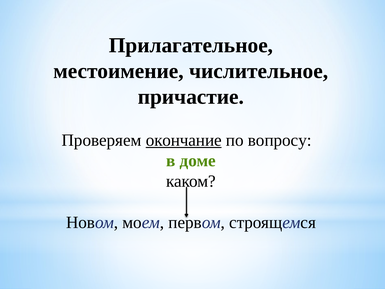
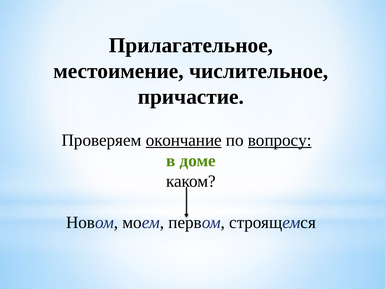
вопросу underline: none -> present
